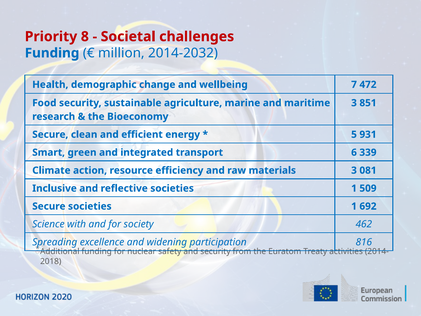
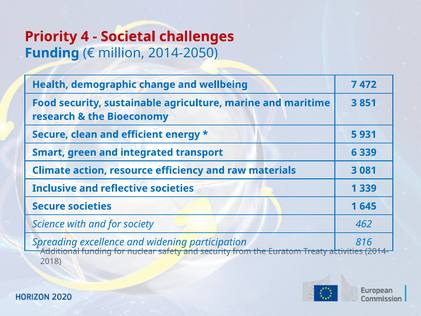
8: 8 -> 4
2014-2032: 2014-2032 -> 2014-2050
1 509: 509 -> 339
692: 692 -> 645
